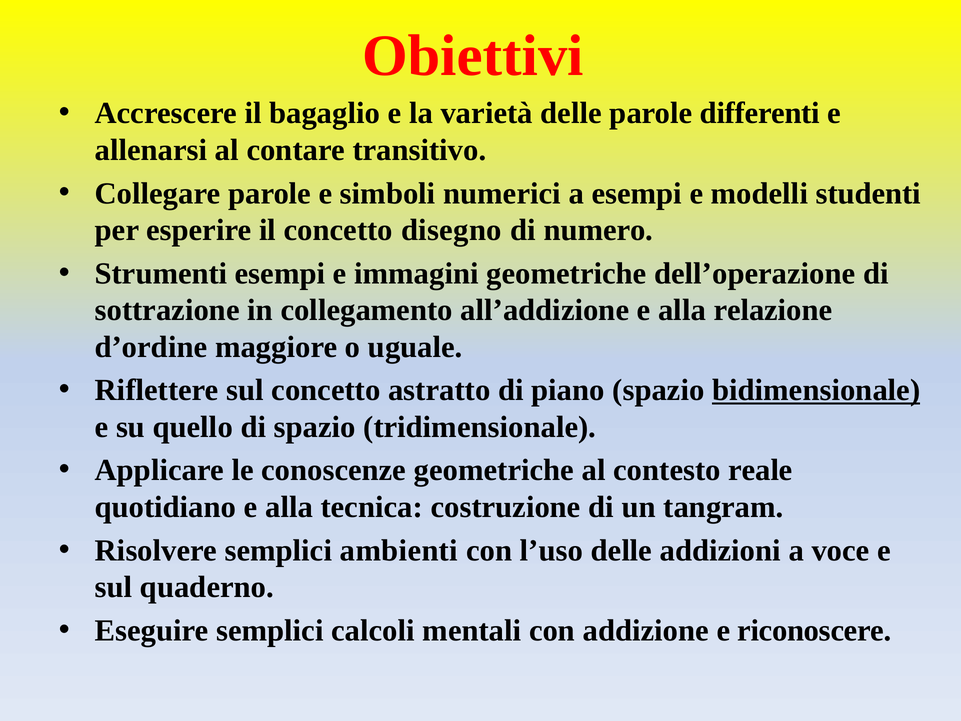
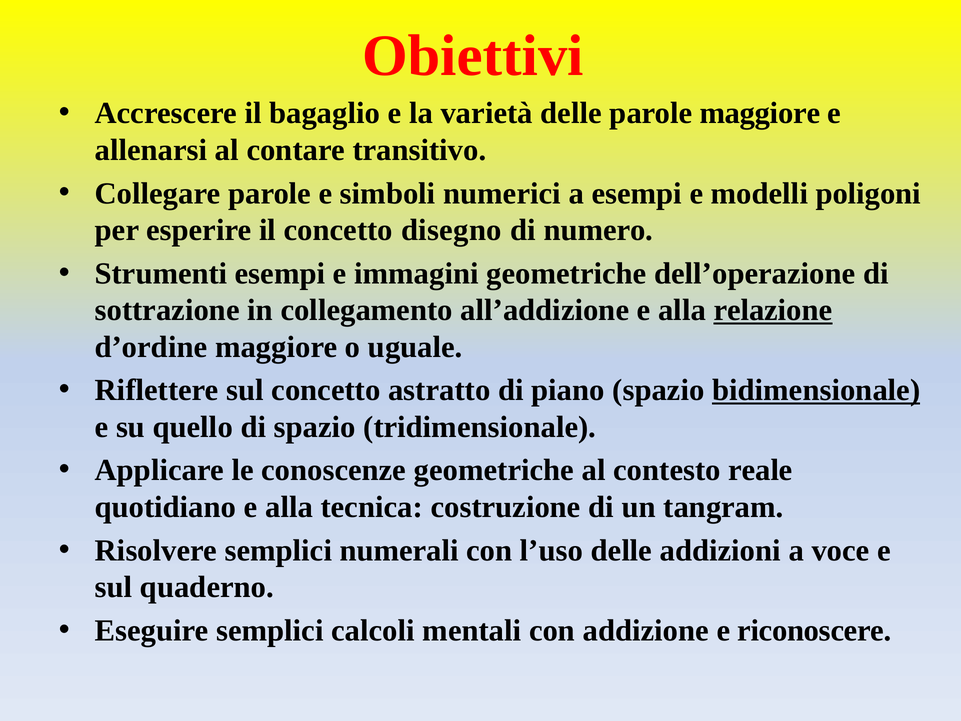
parole differenti: differenti -> maggiore
studenti: studenti -> poligoni
relazione underline: none -> present
ambienti: ambienti -> numerali
